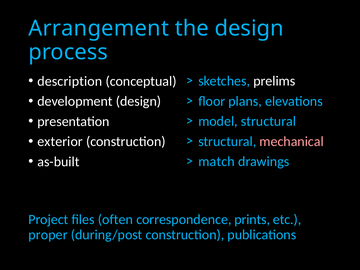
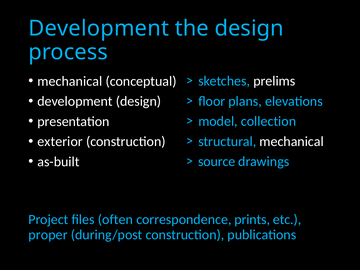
Arrangement at (99, 28): Arrangement -> Development
description at (70, 81): description -> mechanical
model structural: structural -> collection
mechanical at (292, 141) colour: pink -> white
match: match -> source
